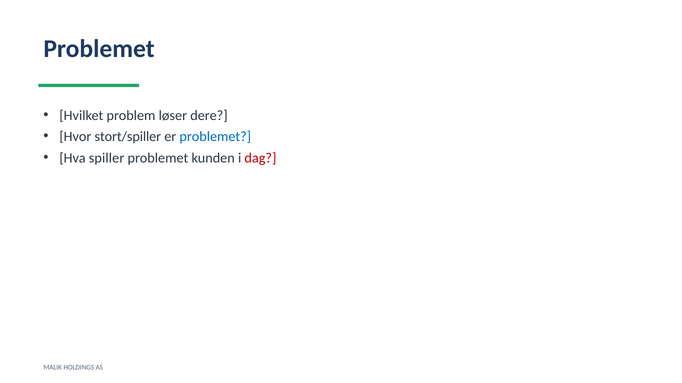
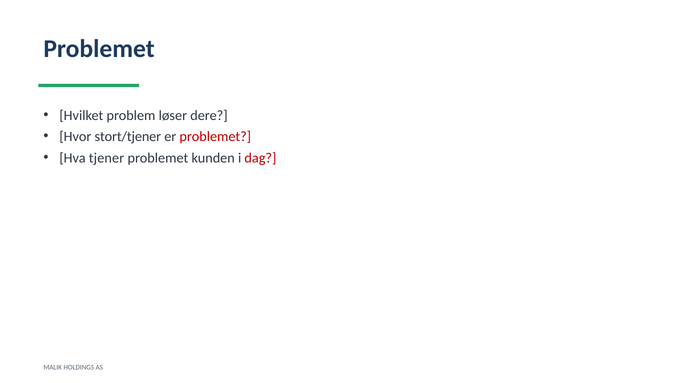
stort/spiller: stort/spiller -> stort/tjener
problemet at (215, 137) colour: blue -> red
spiller: spiller -> tjener
